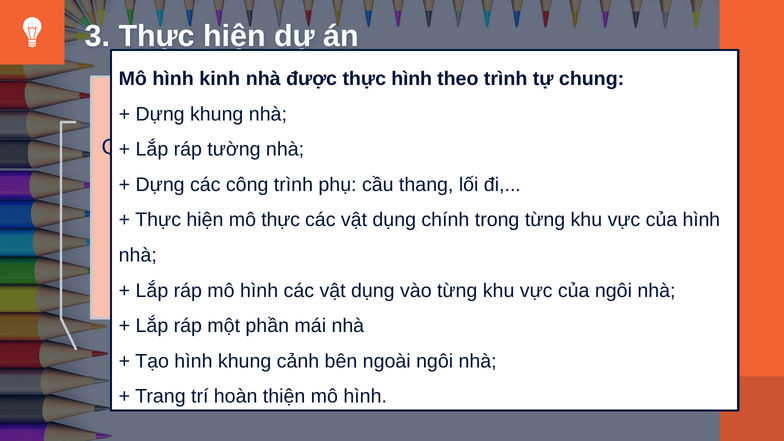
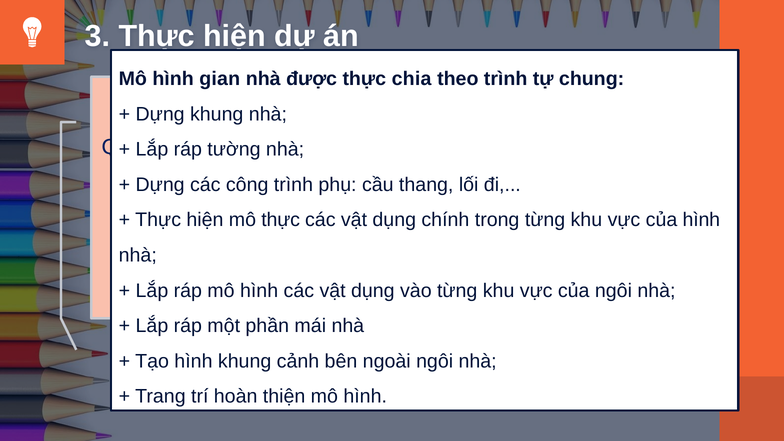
kinh: kinh -> gian
thực hình: hình -> chia
